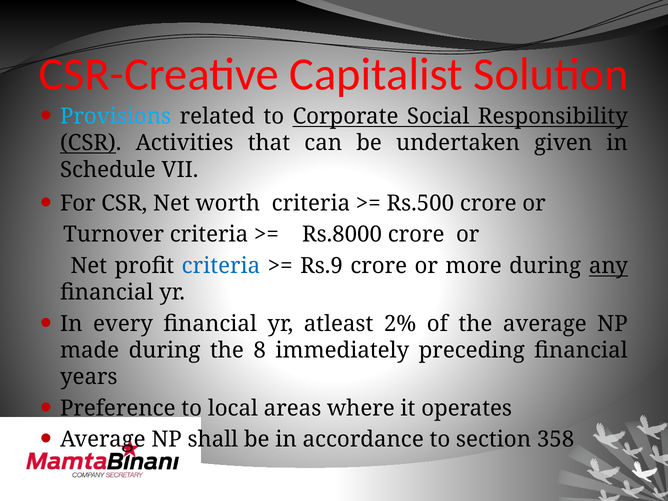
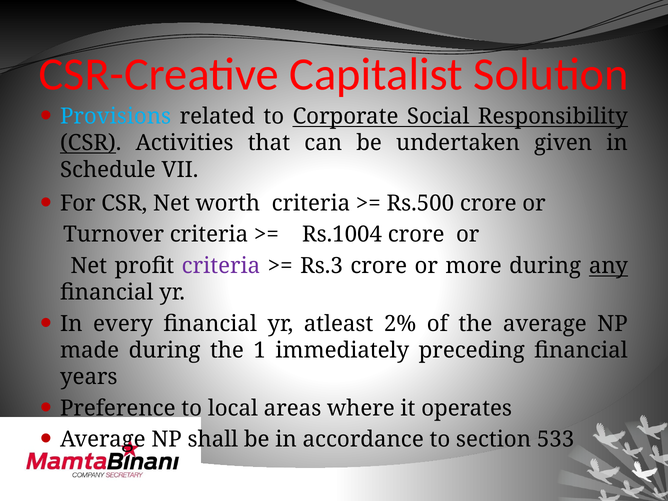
Rs.8000: Rs.8000 -> Rs.1004
criteria at (221, 266) colour: blue -> purple
Rs.9: Rs.9 -> Rs.3
8: 8 -> 1
358: 358 -> 533
